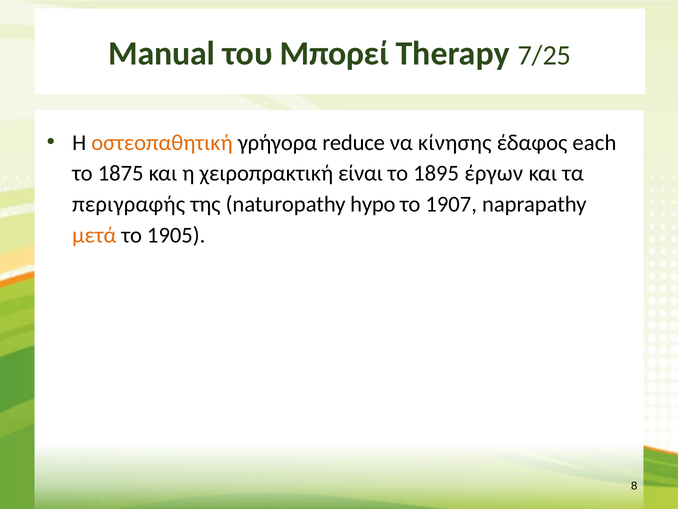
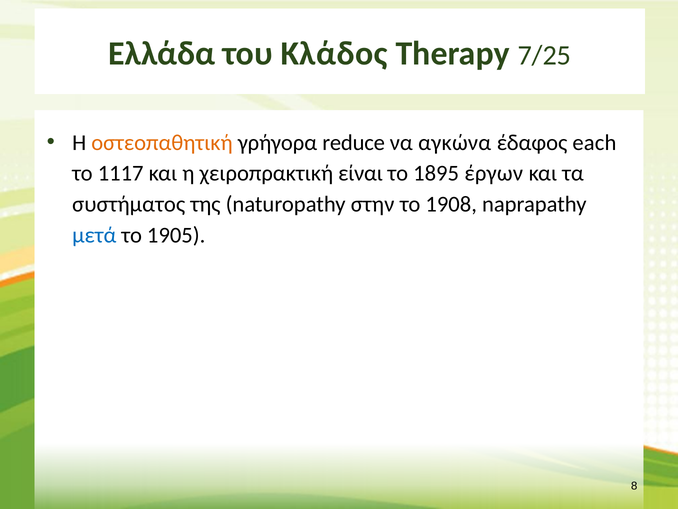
Manual: Manual -> Ελλάδα
Μπορεί: Μπορεί -> Κλάδος
κίνησης: κίνησης -> αγκώνα
1875: 1875 -> 1117
περιγραφής: περιγραφής -> συστήματος
hypo: hypo -> στην
1907: 1907 -> 1908
μετά colour: orange -> blue
